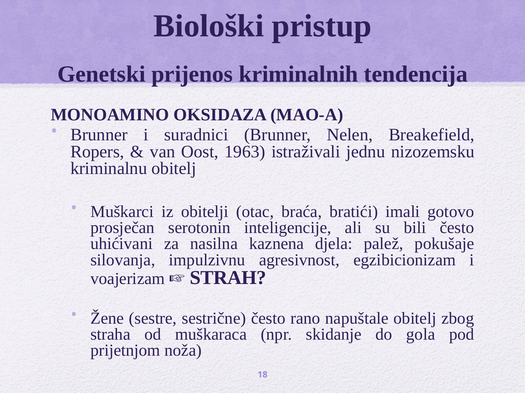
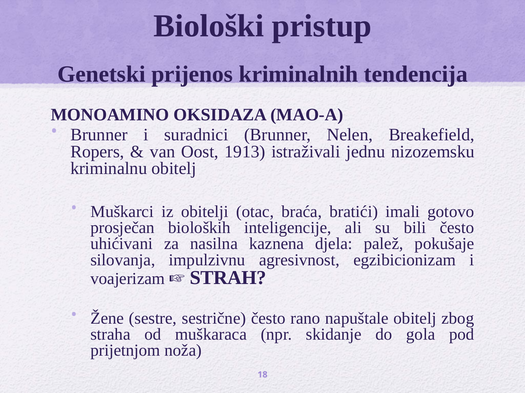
1963: 1963 -> 1913
serotonin: serotonin -> bioloških
